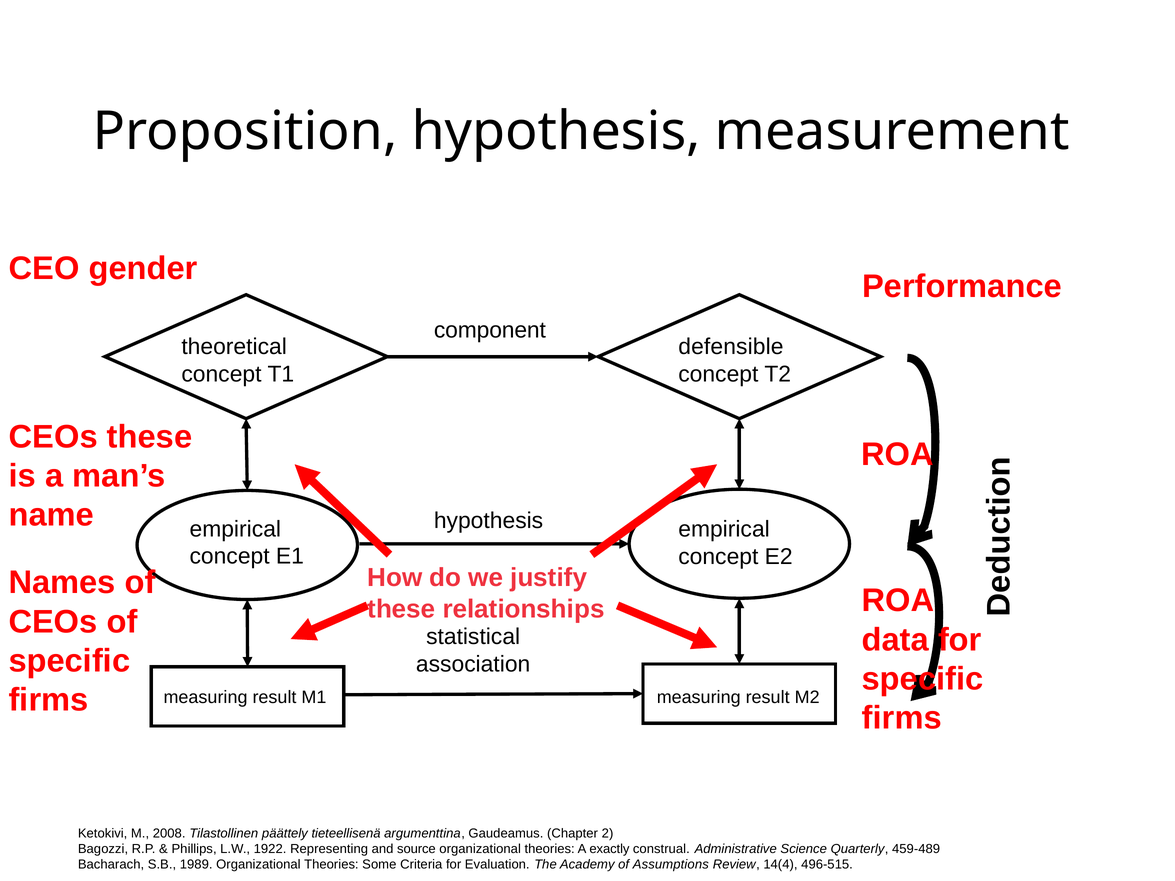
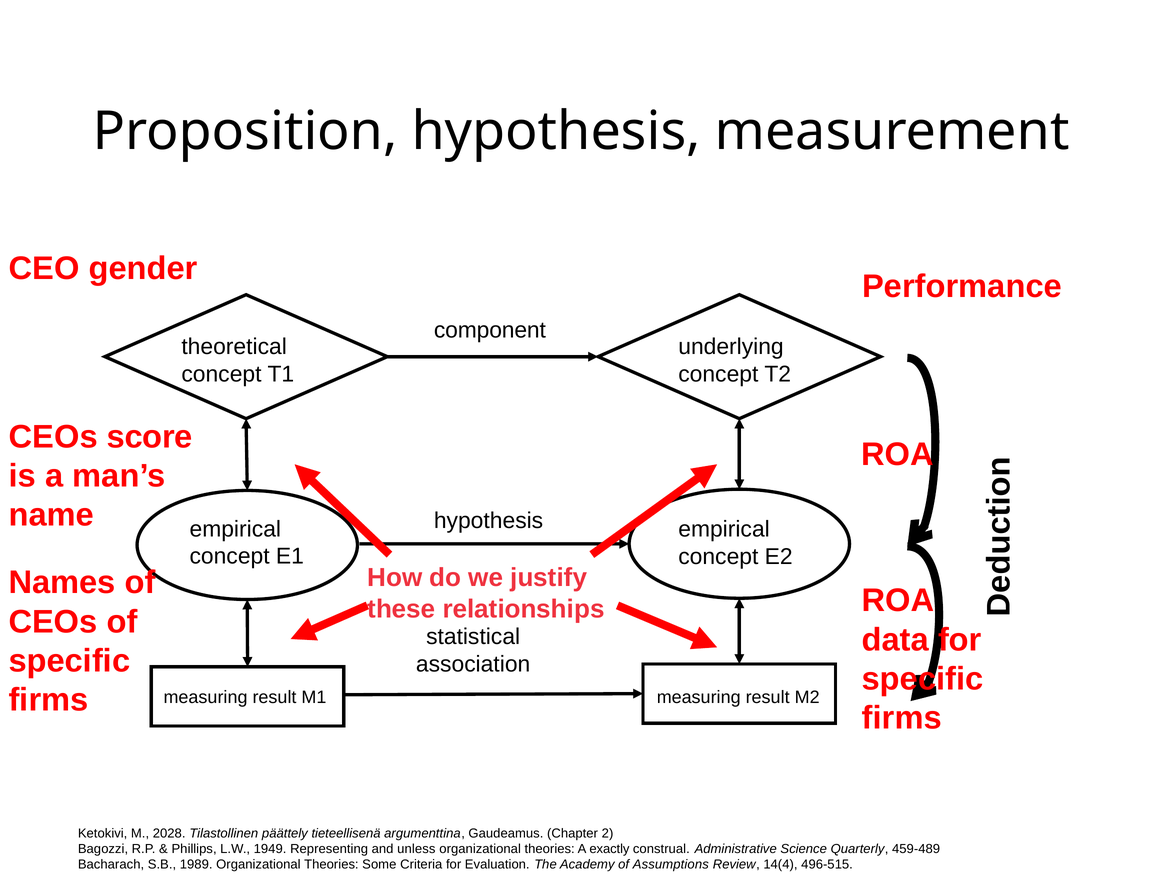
defensible: defensible -> underlying
CEOs these: these -> score
2008: 2008 -> 2028
1922: 1922 -> 1949
source: source -> unless
